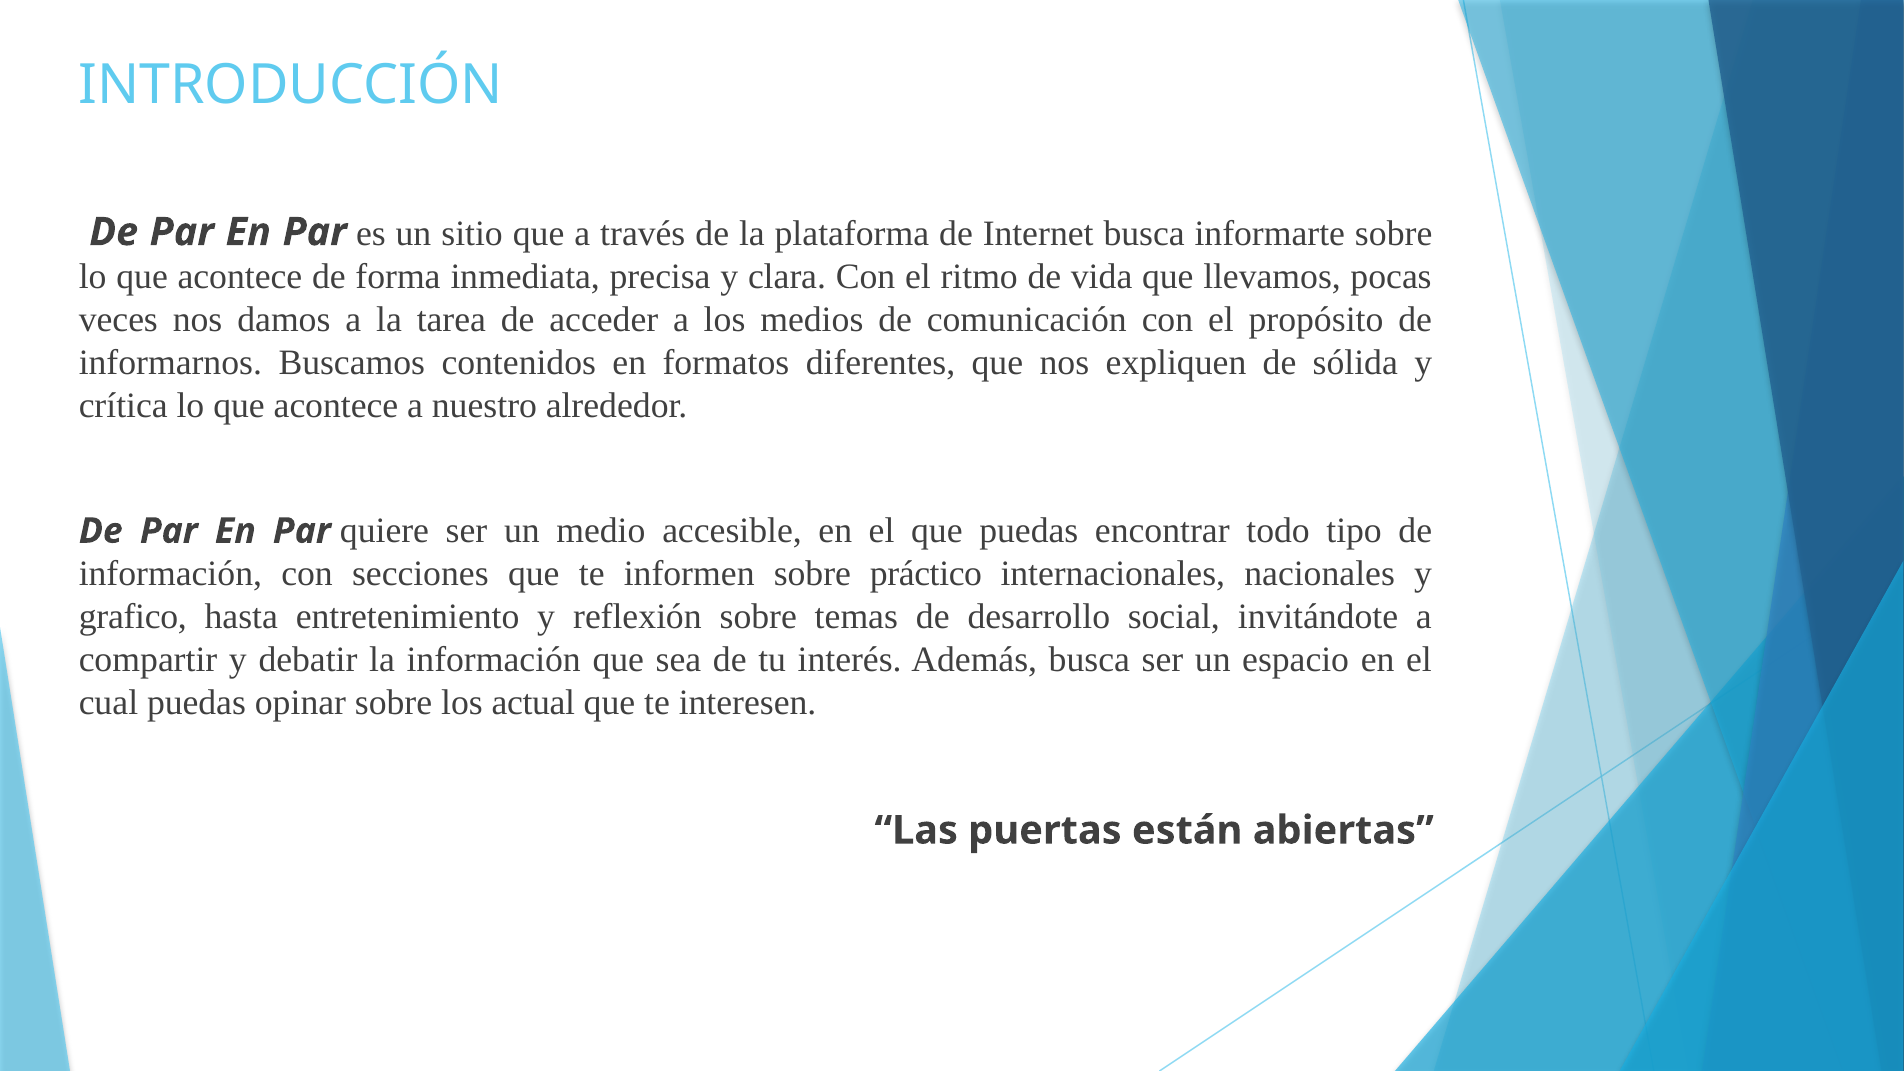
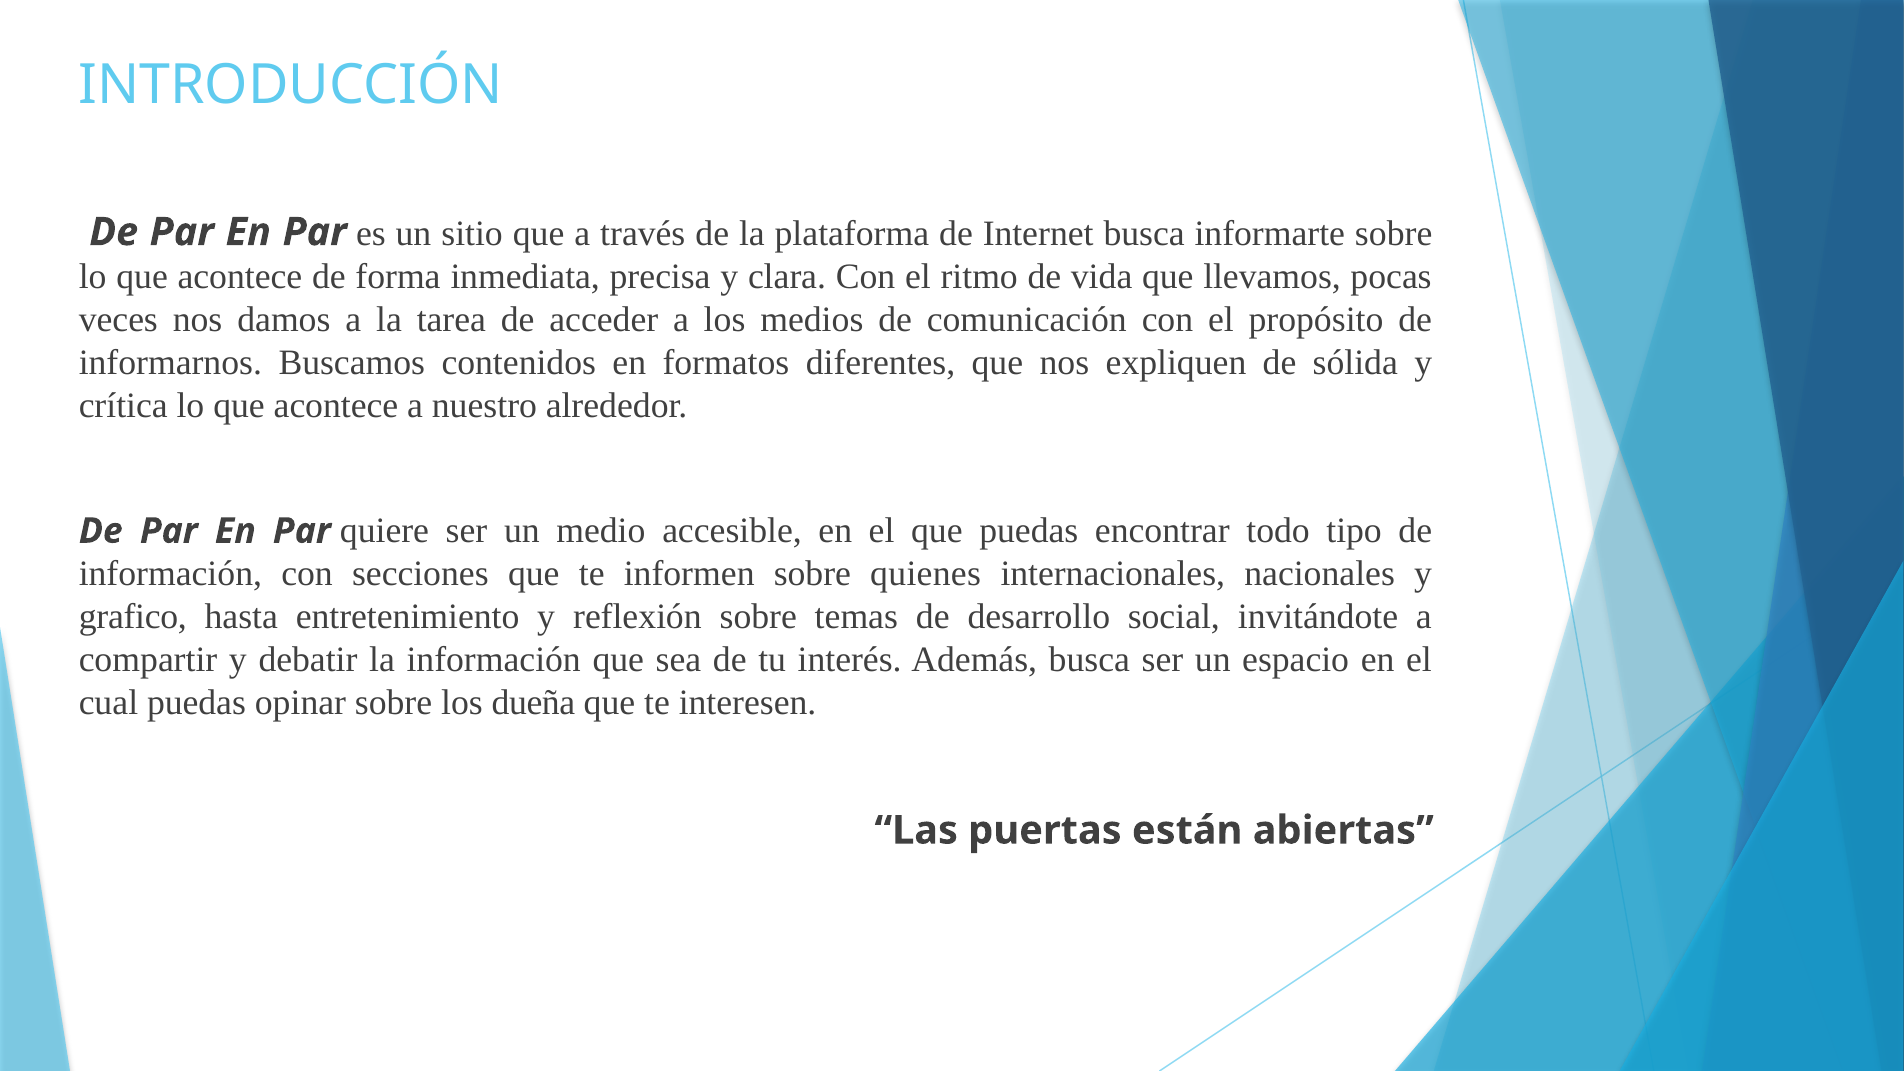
práctico: práctico -> quienes
actual: actual -> dueña
